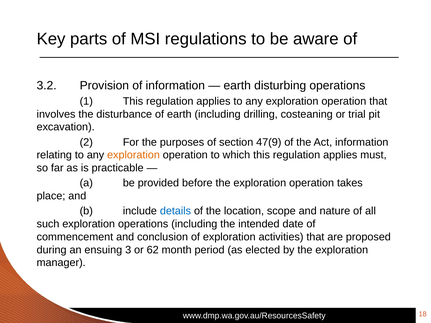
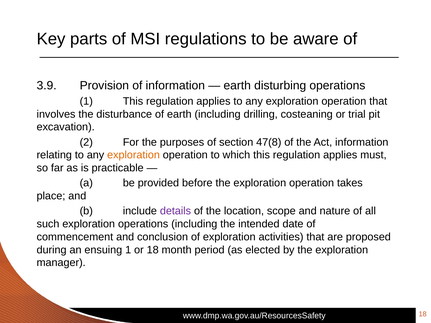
3.2: 3.2 -> 3.9
47(9: 47(9 -> 47(8
details colour: blue -> purple
ensuing 3: 3 -> 1
or 62: 62 -> 18
